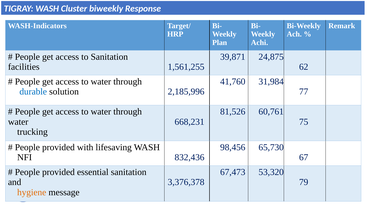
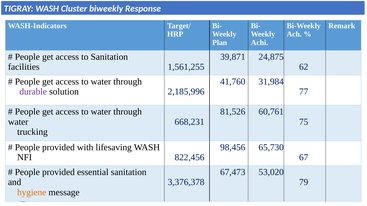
durable colour: blue -> purple
832,436: 832,436 -> 822,456
53,320: 53,320 -> 53,020
